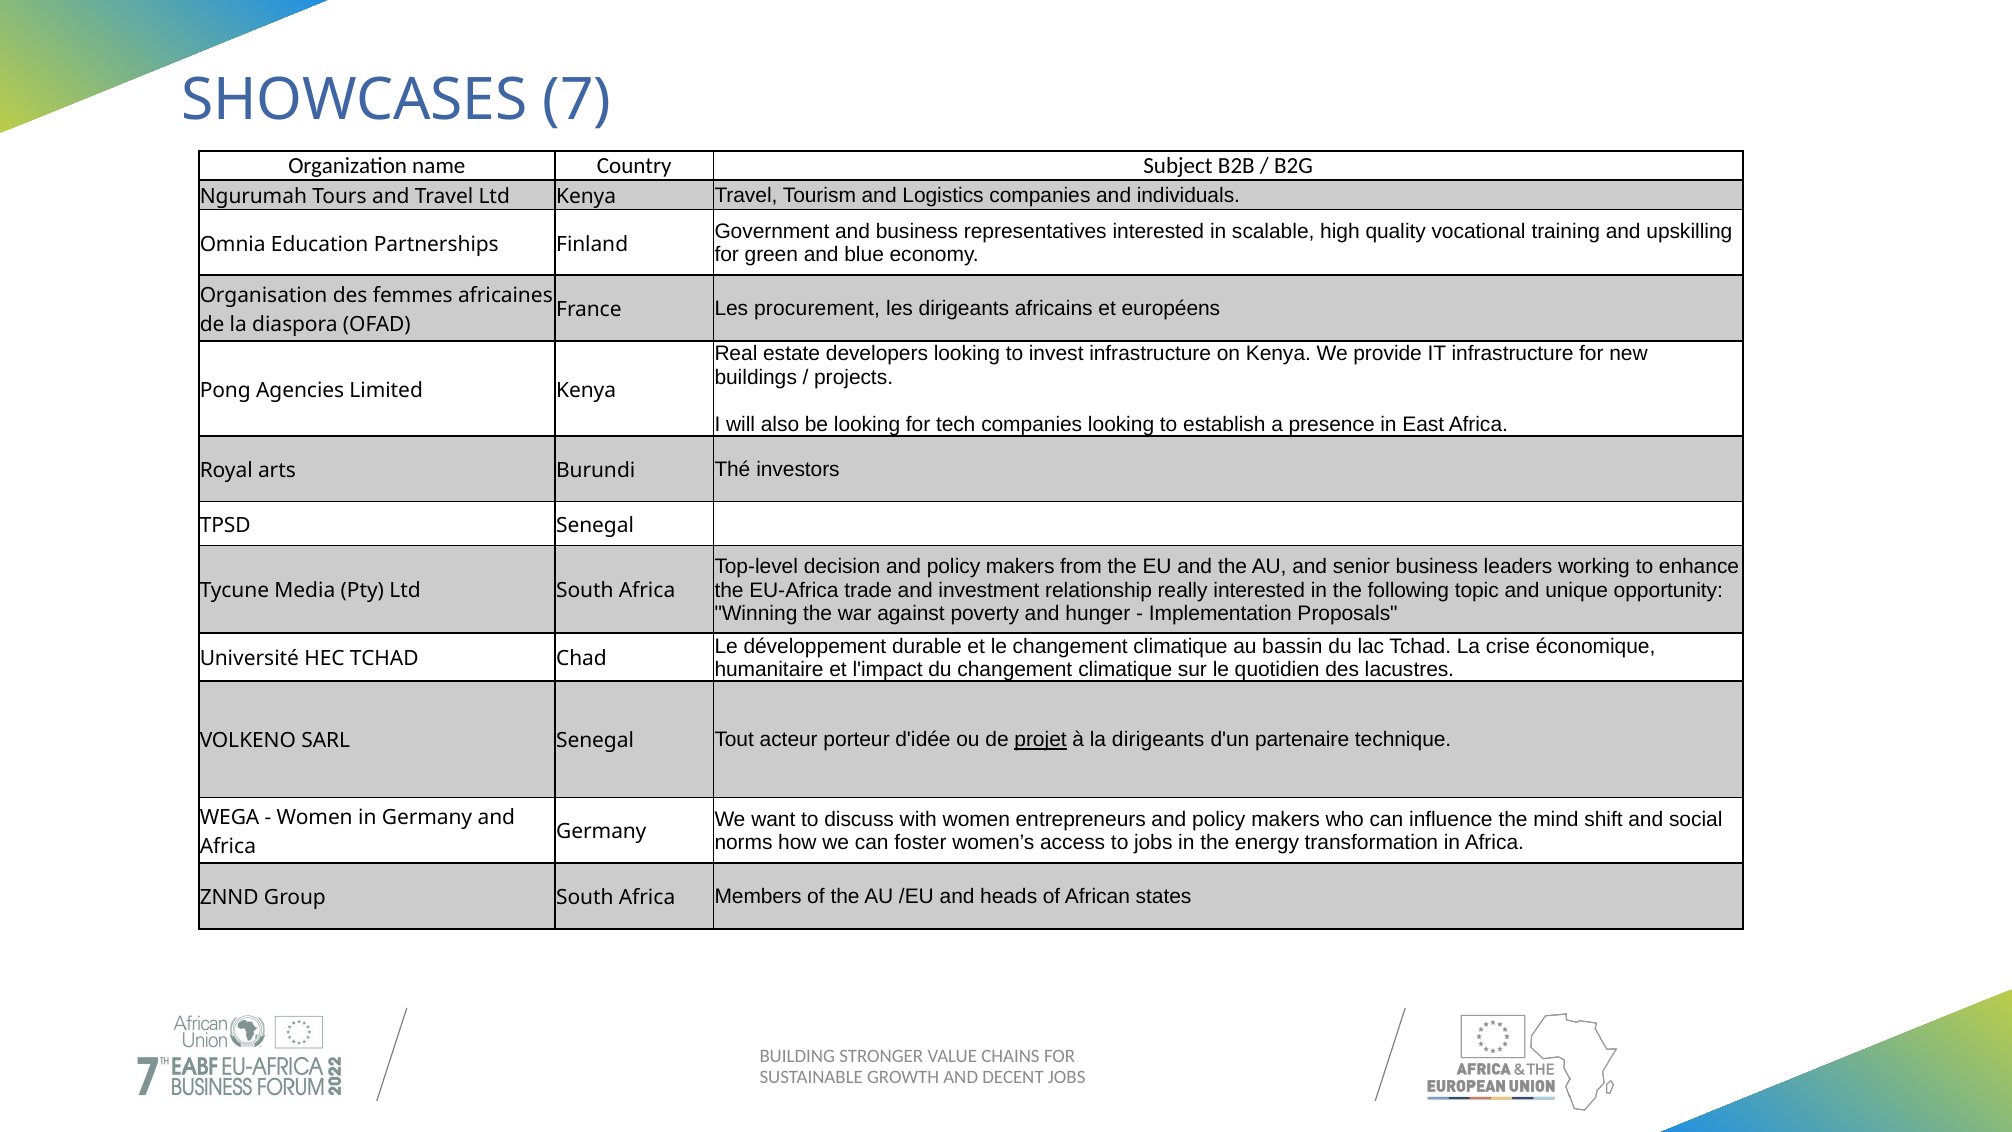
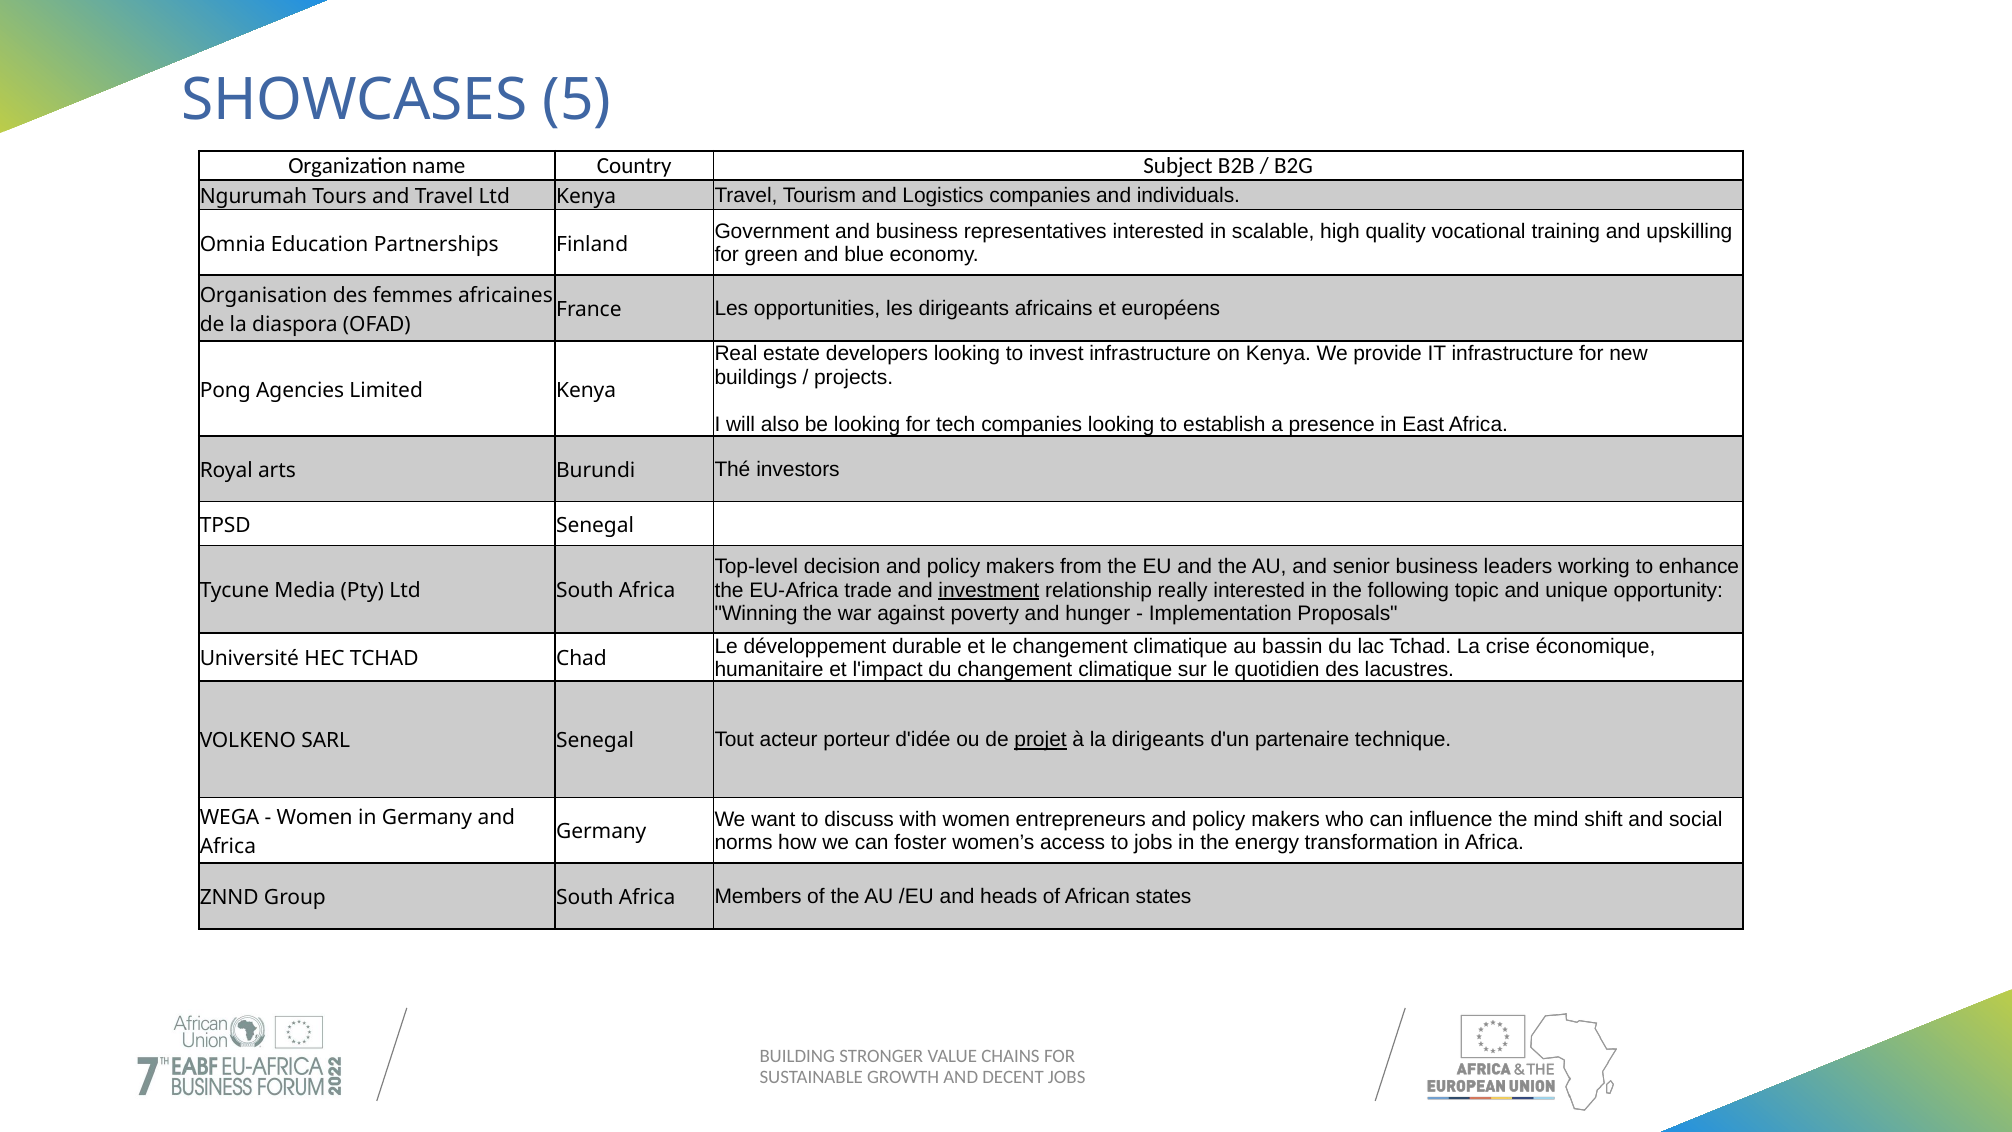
7: 7 -> 5
procurement: procurement -> opportunities
investment underline: none -> present
